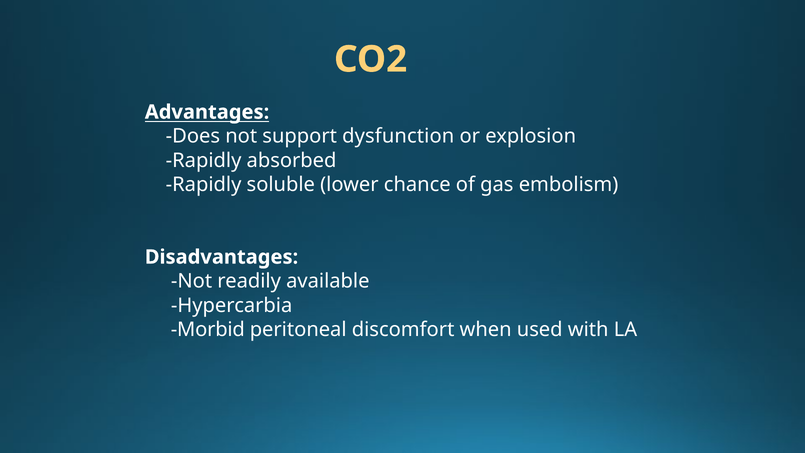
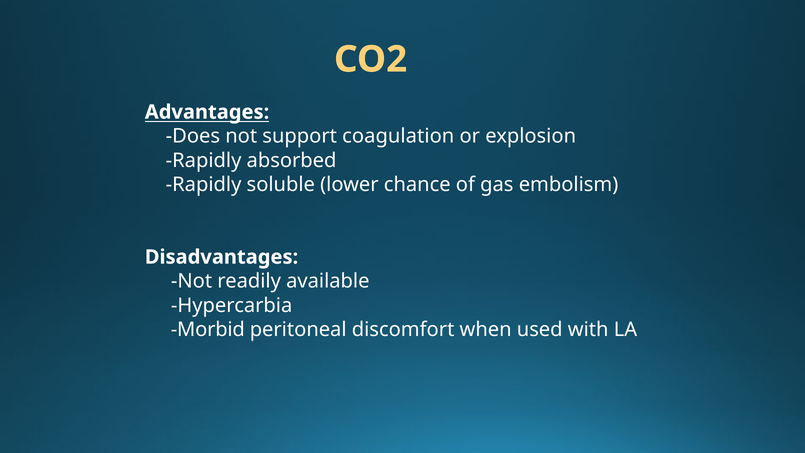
dysfunction: dysfunction -> coagulation
